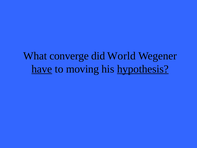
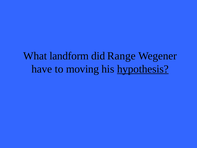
converge: converge -> landform
World: World -> Range
have underline: present -> none
